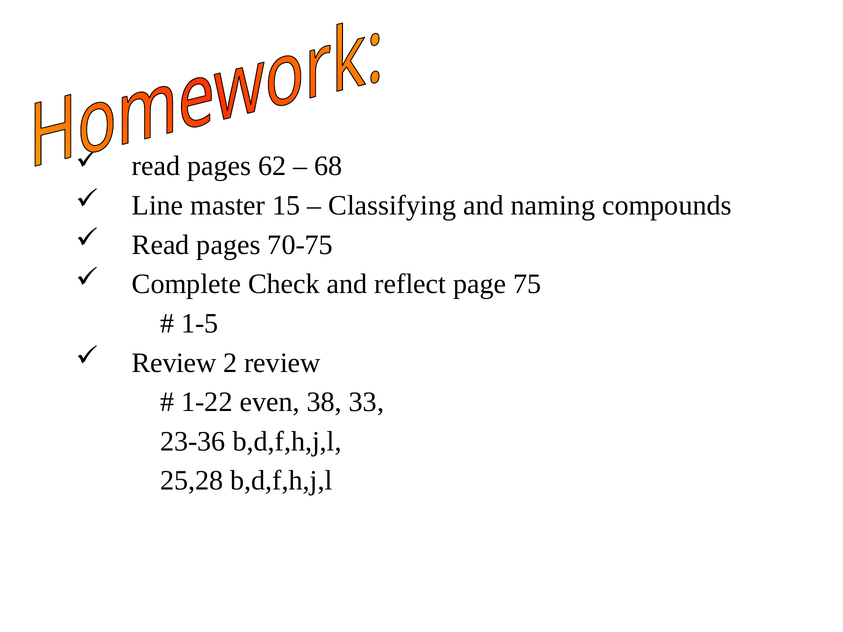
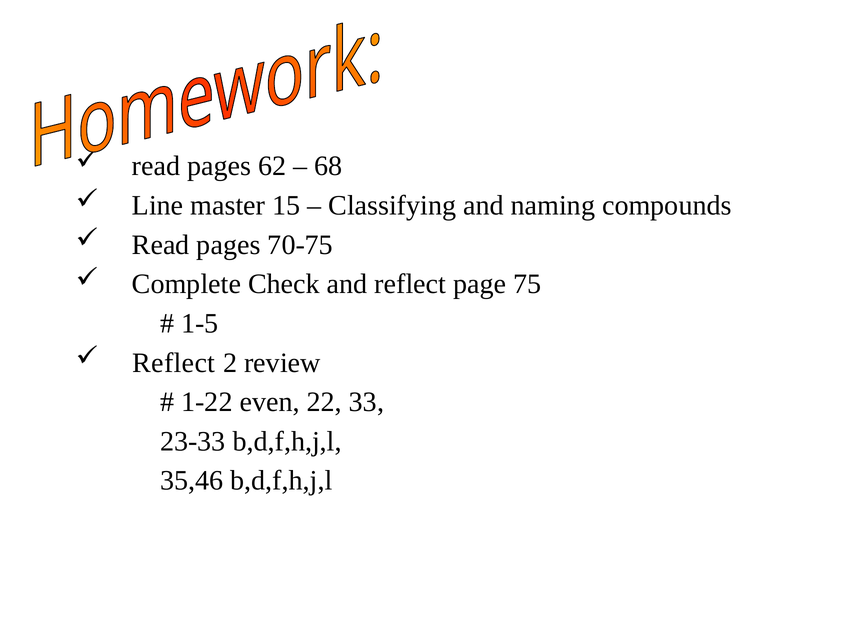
Review at (174, 363): Review -> Reflect
38: 38 -> 22
23-36: 23-36 -> 23-33
25,28: 25,28 -> 35,46
